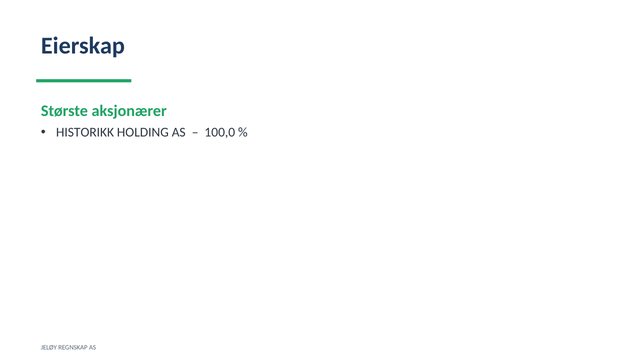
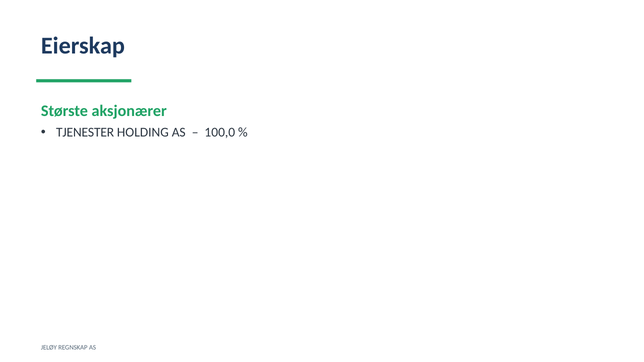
HISTORIKK: HISTORIKK -> TJENESTER
